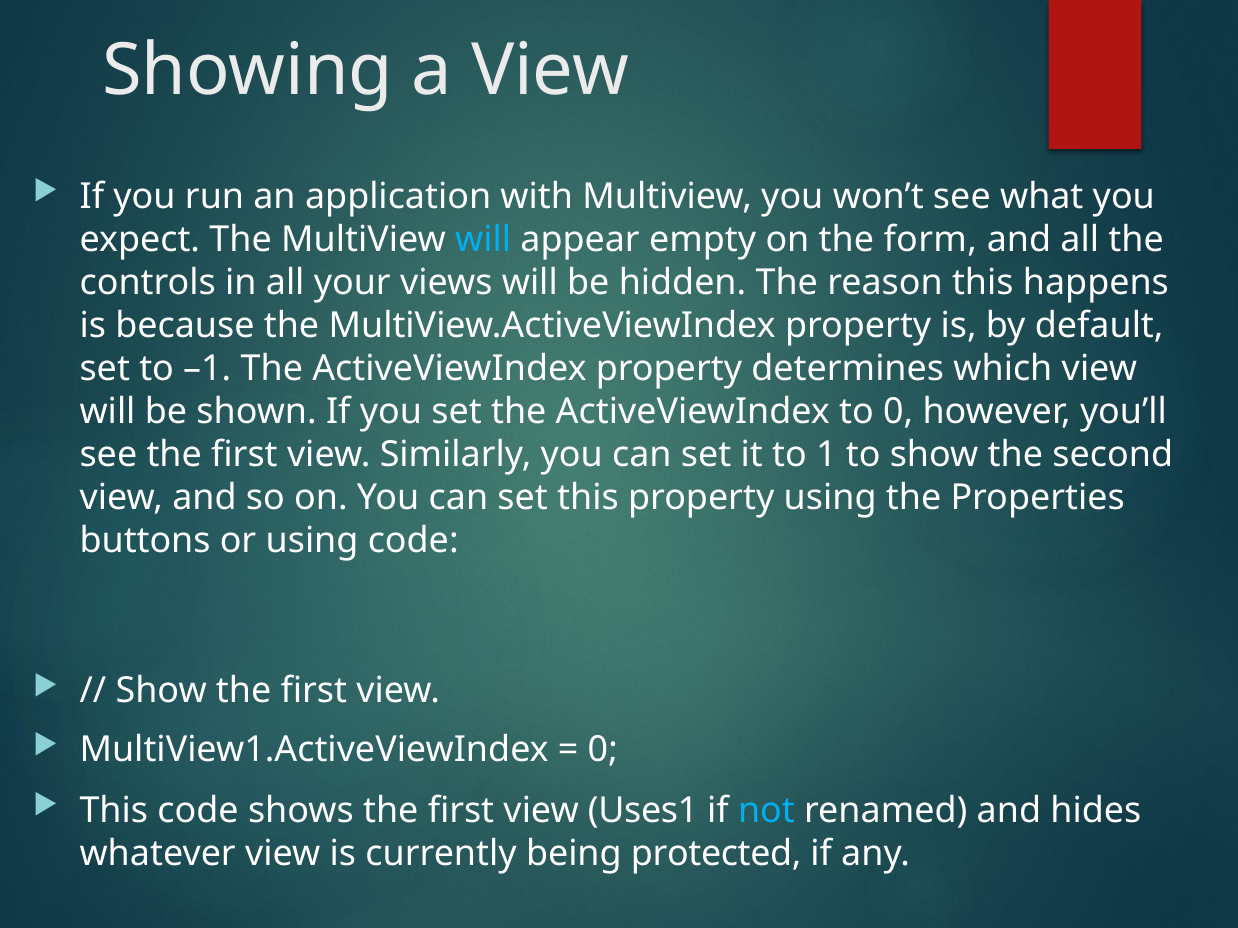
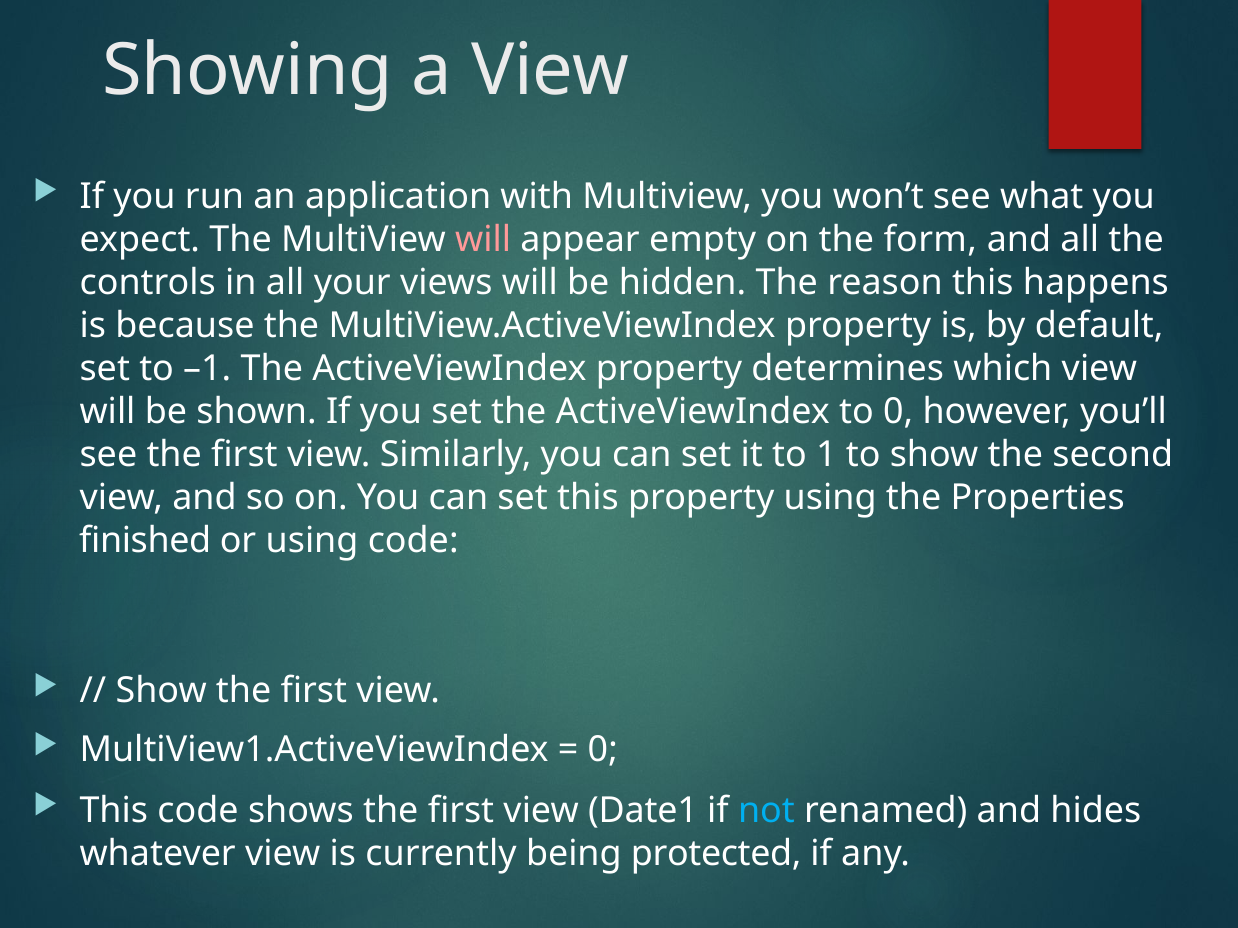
will at (483, 239) colour: light blue -> pink
buttons: buttons -> finished
Uses1: Uses1 -> Date1
